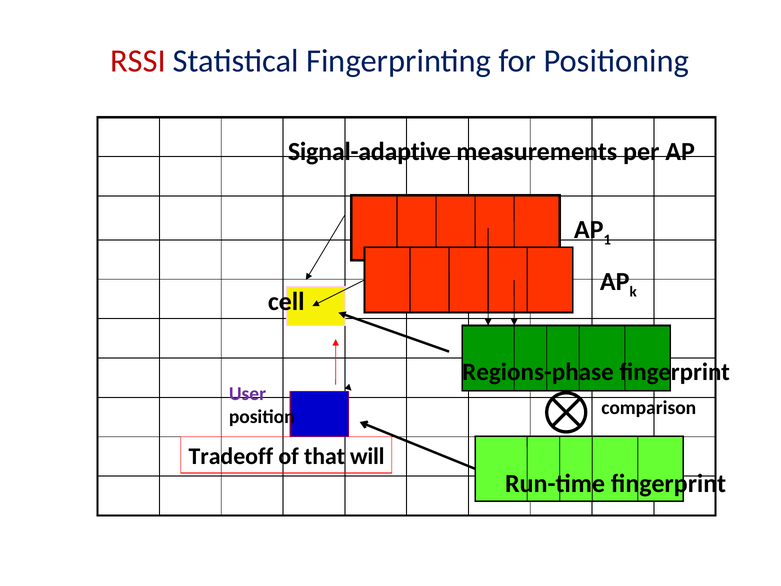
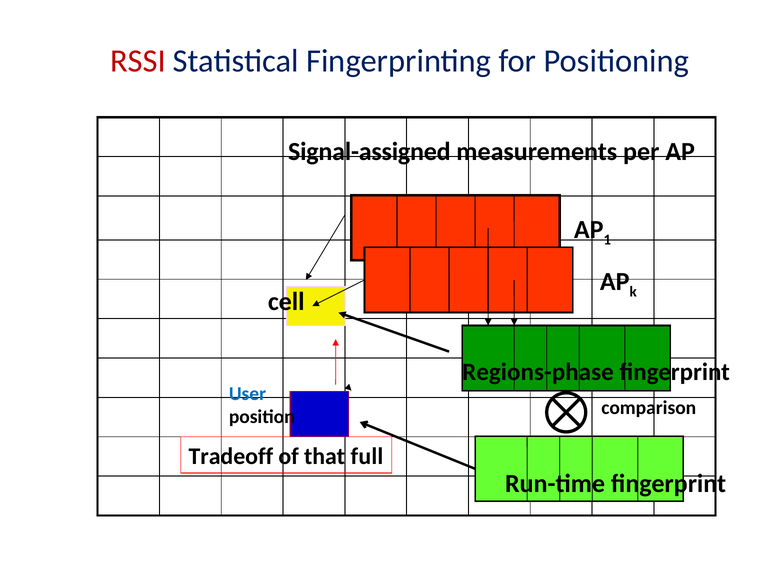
Signal-adaptive: Signal-adaptive -> Signal-assigned
User colour: purple -> blue
will: will -> full
